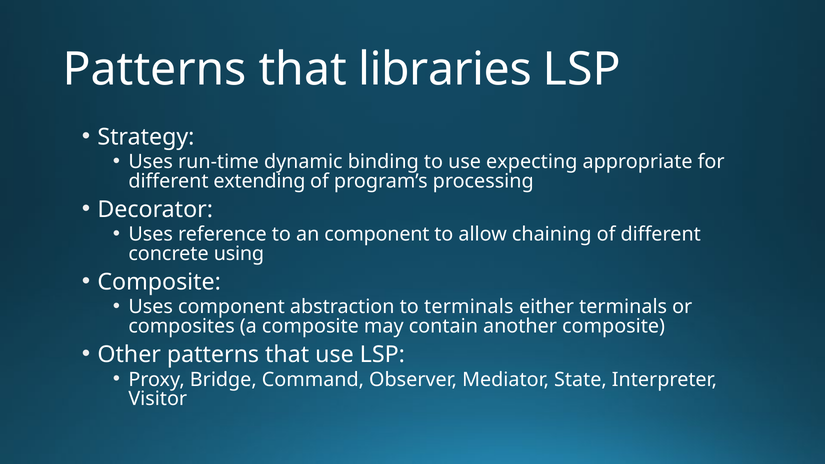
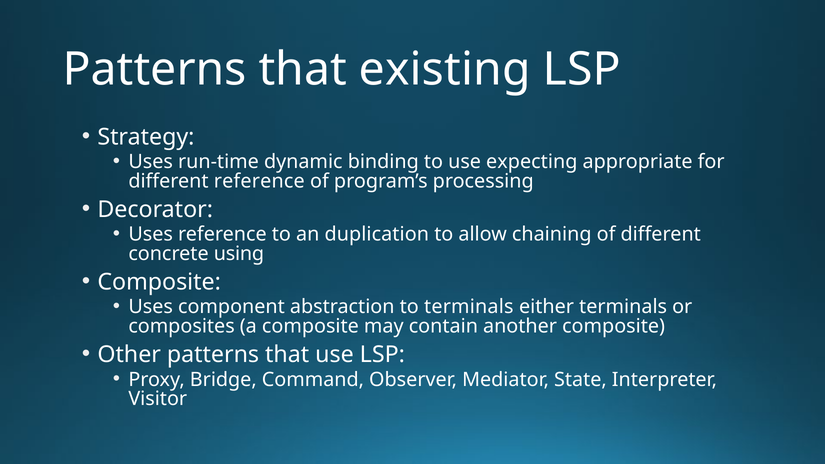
libraries: libraries -> existing
different extending: extending -> reference
an component: component -> duplication
